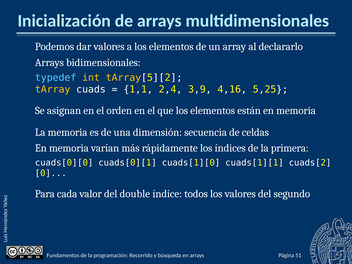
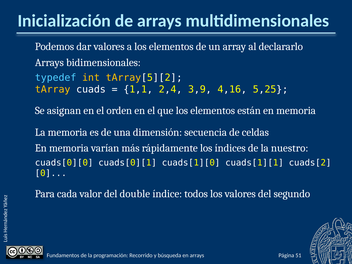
primera: primera -> nuestro
